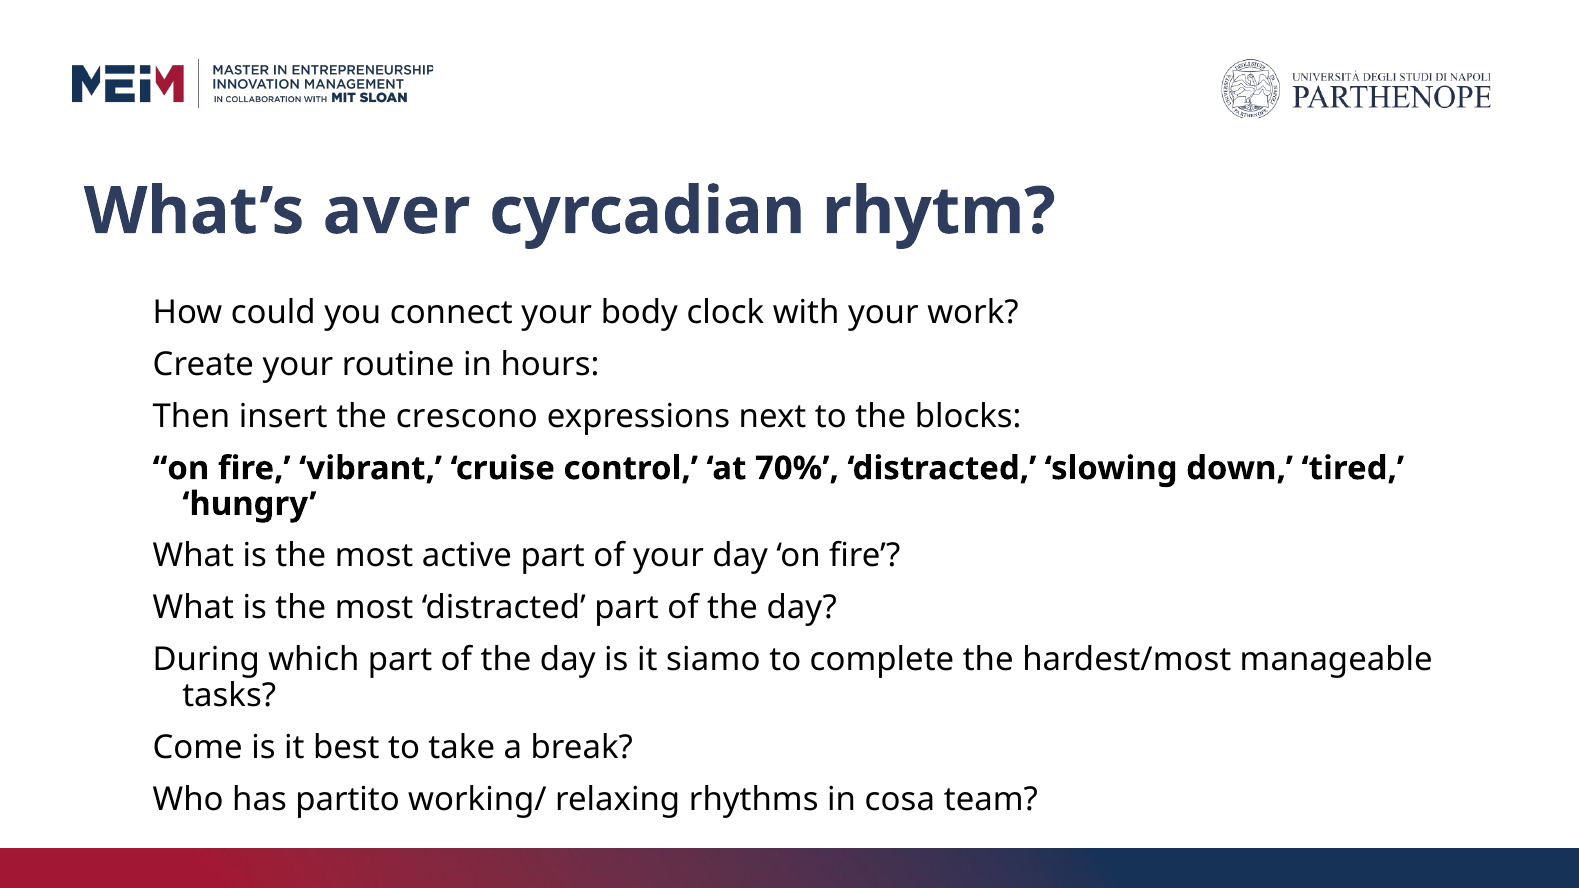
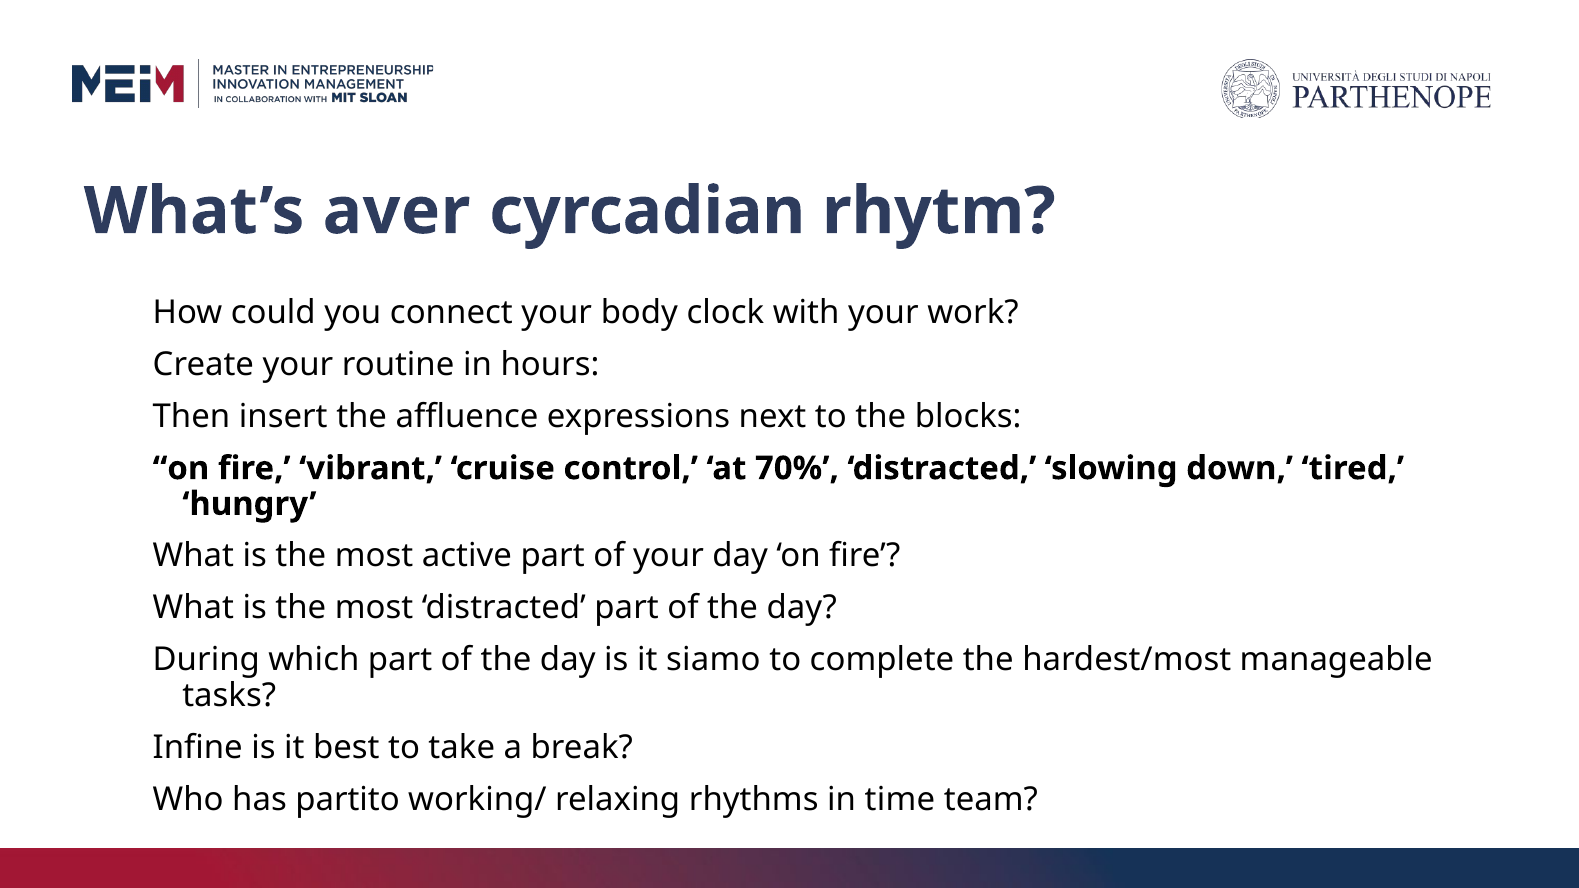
crescono: crescono -> affluence
Come: Come -> Infine
cosa: cosa -> time
